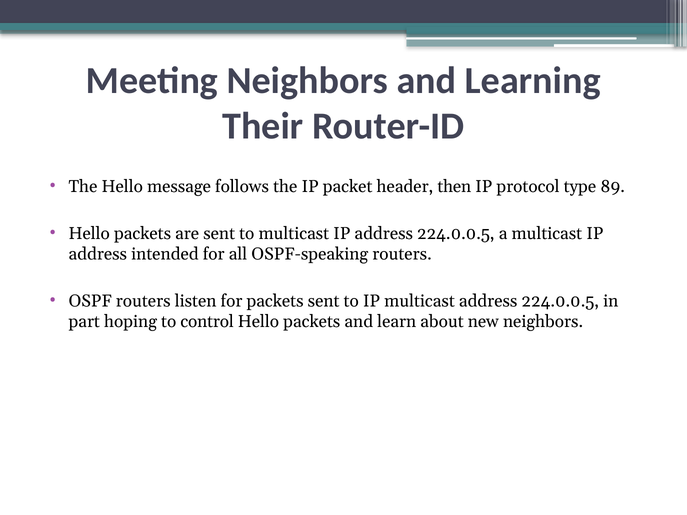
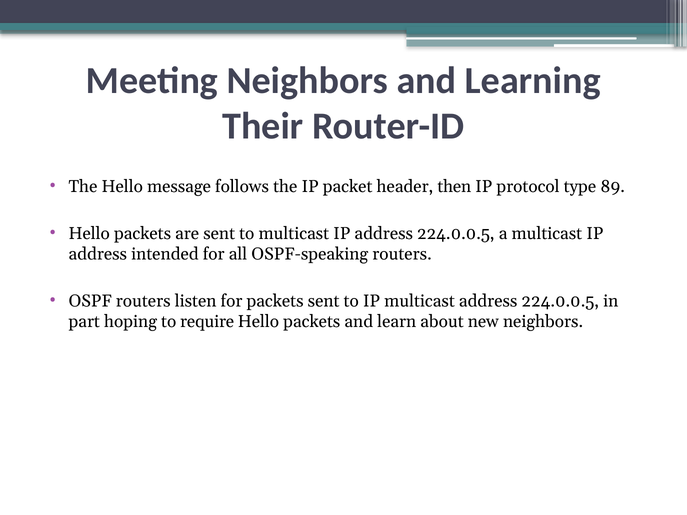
control: control -> require
